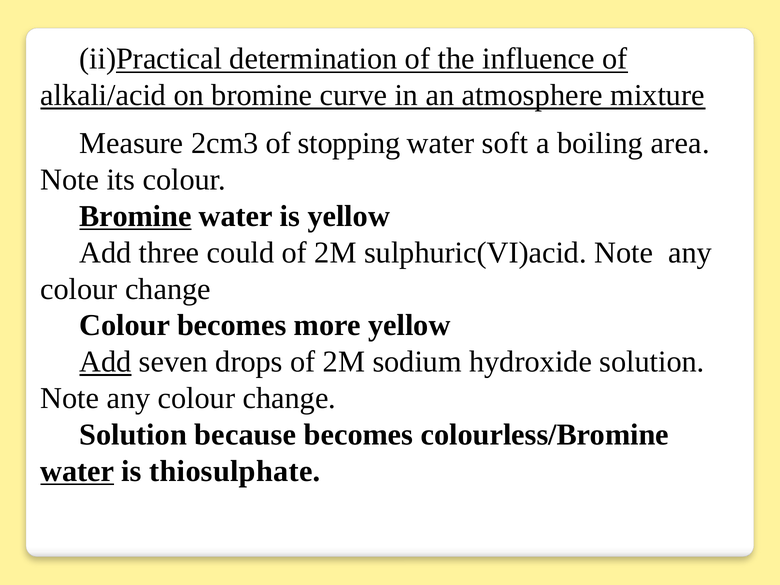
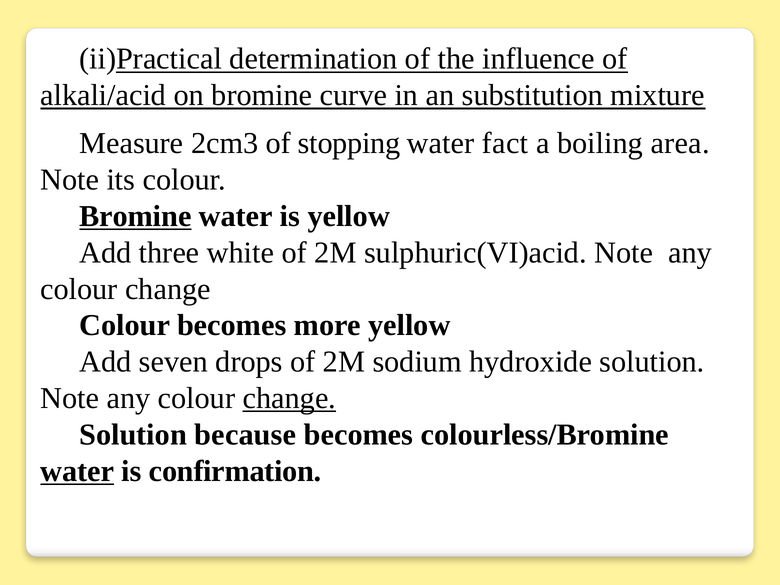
atmosphere: atmosphere -> substitution
soft: soft -> fact
could: could -> white
Add at (105, 362) underline: present -> none
change at (289, 398) underline: none -> present
thiosulphate: thiosulphate -> confirmation
